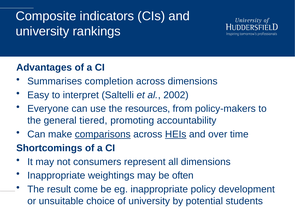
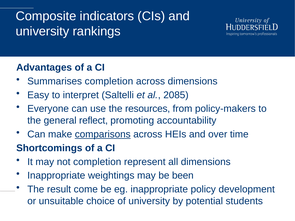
2002: 2002 -> 2085
tiered: tiered -> reflect
HEIs underline: present -> none
not consumers: consumers -> completion
often: often -> been
